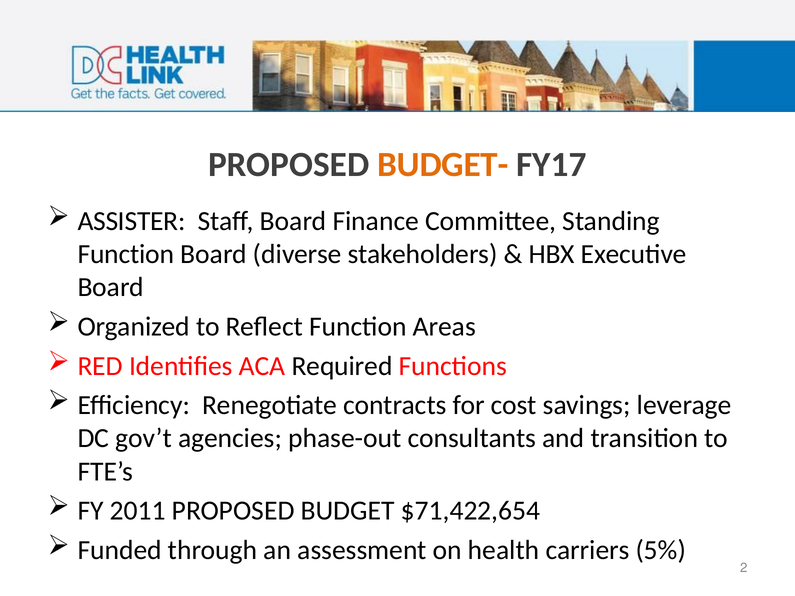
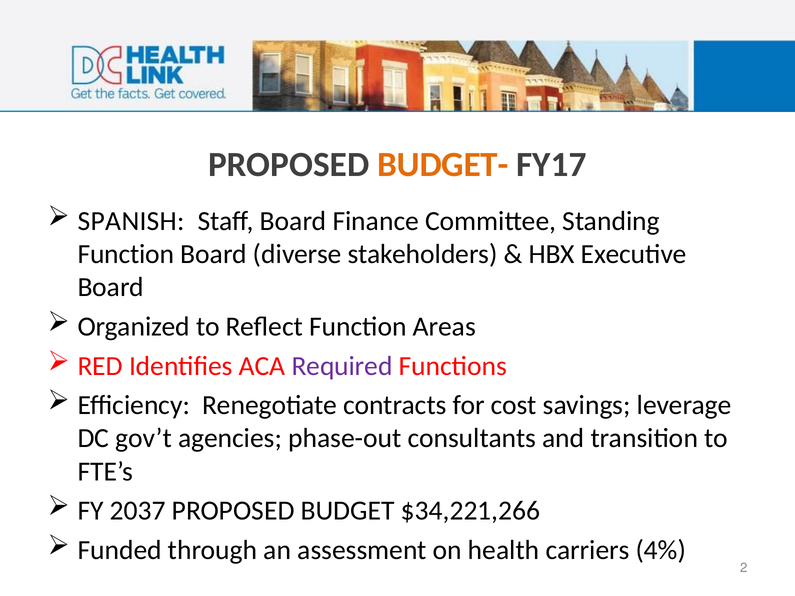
ASSISTER: ASSISTER -> SPANISH
Required colour: black -> purple
2011: 2011 -> 2037
$71,422,654: $71,422,654 -> $34,221,266
5%: 5% -> 4%
